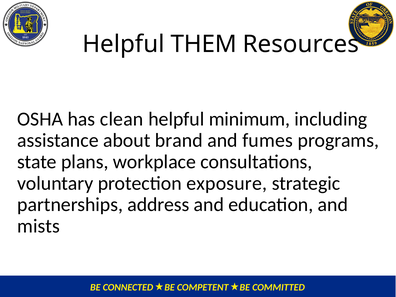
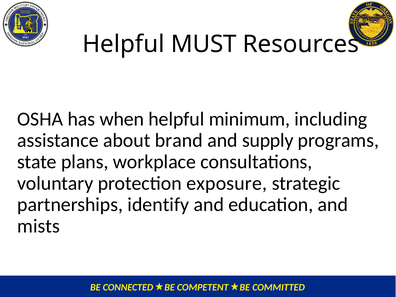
THEM: THEM -> MUST
clean: clean -> when
fumes: fumes -> supply
address: address -> identify
